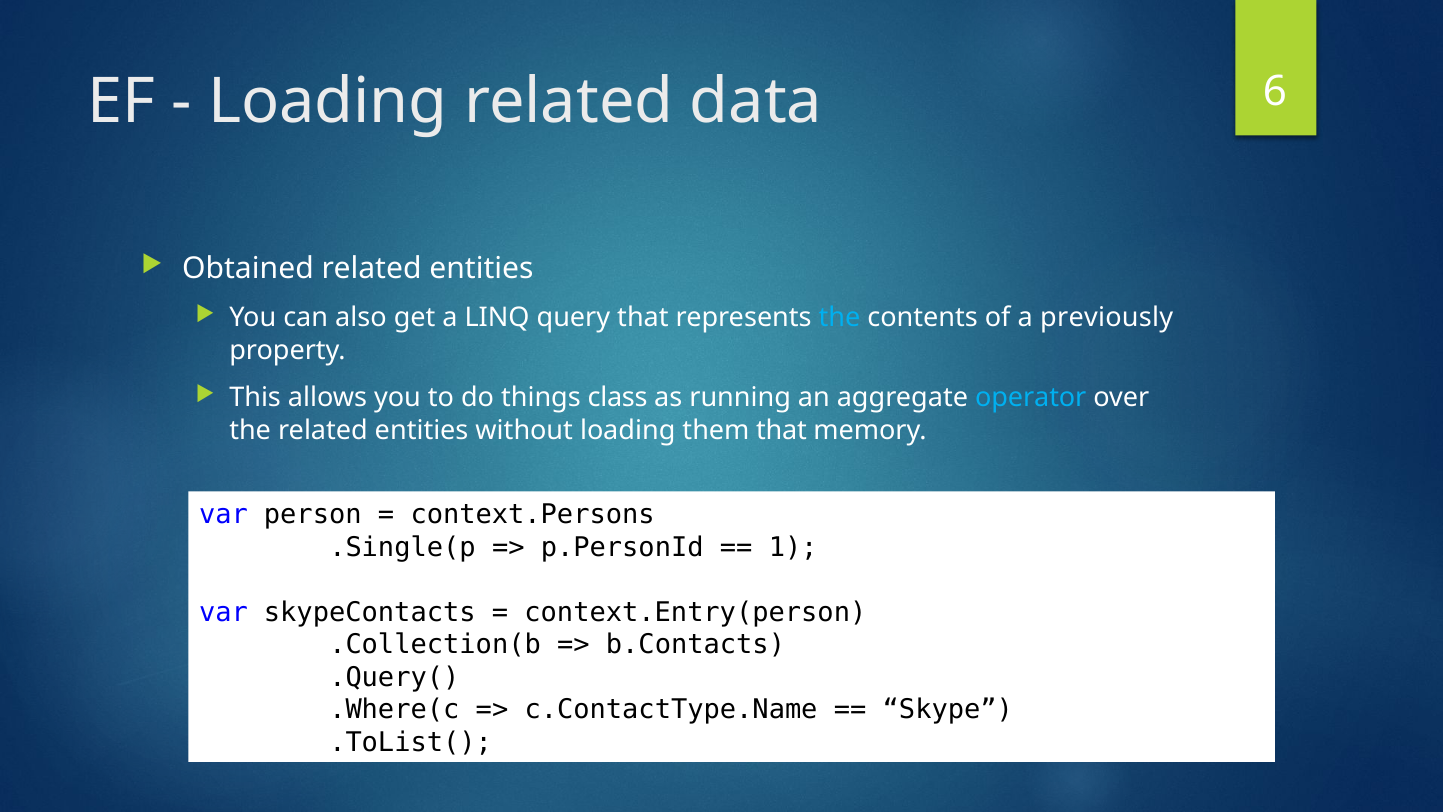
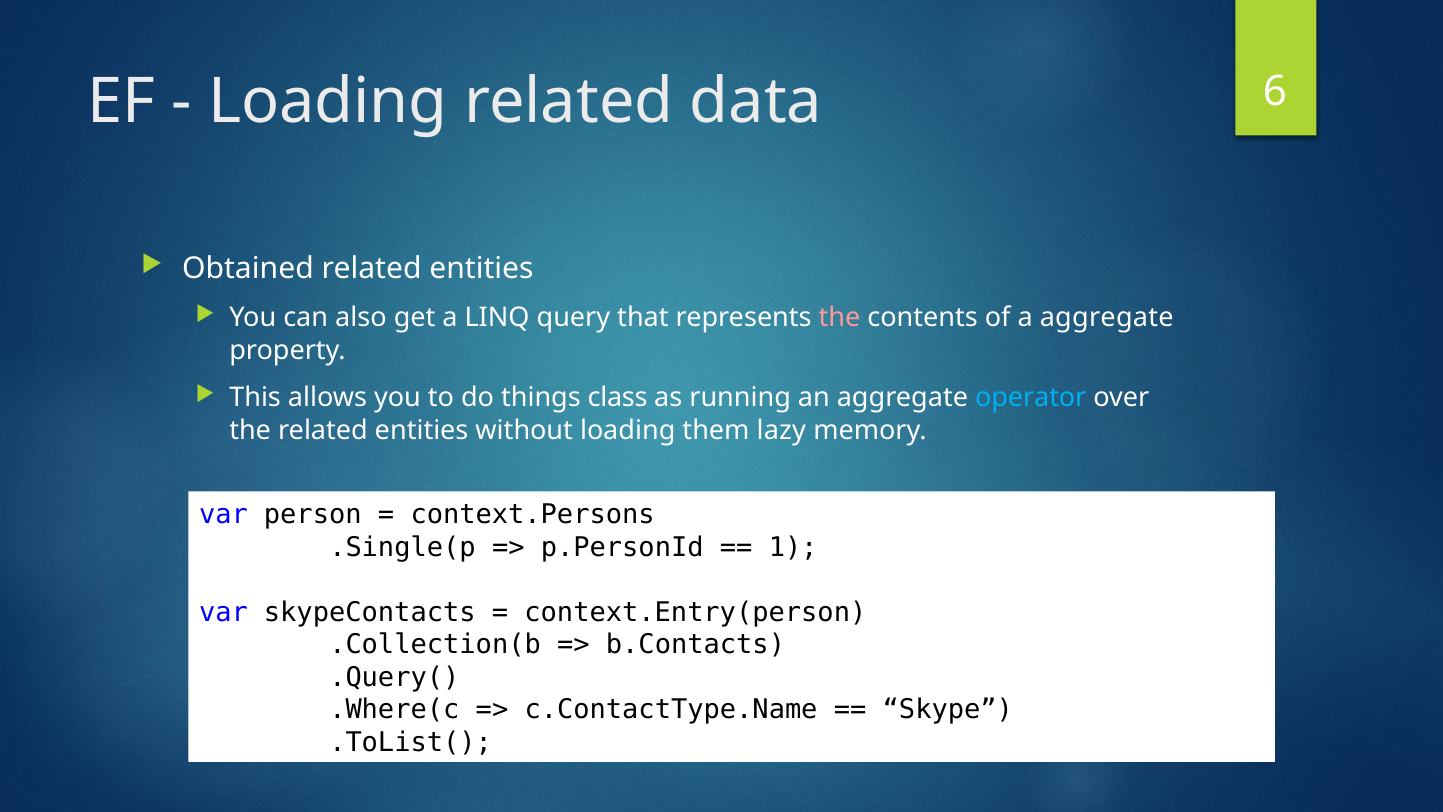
the at (840, 318) colour: light blue -> pink
a previously: previously -> aggregate
them that: that -> lazy
